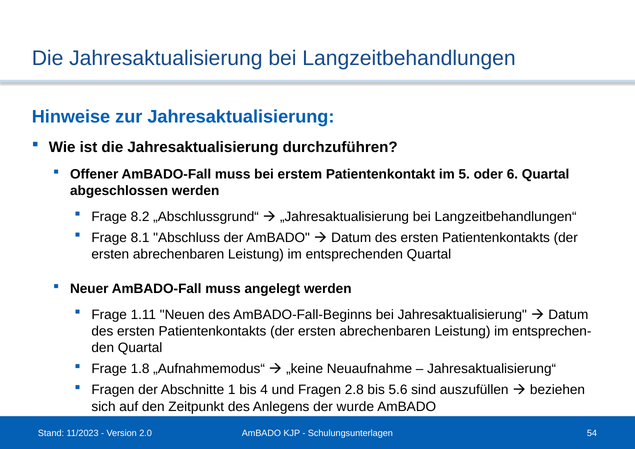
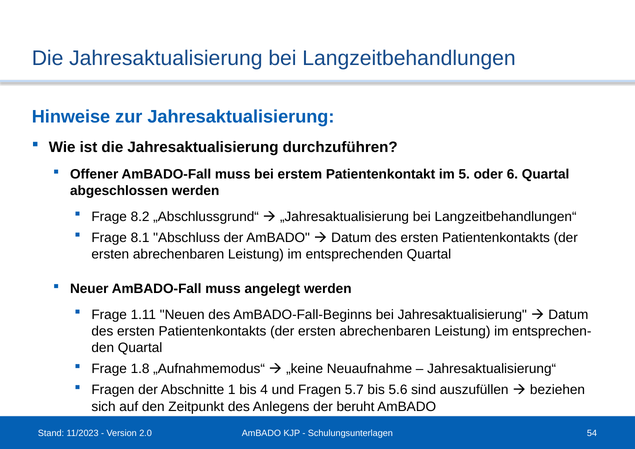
2.8: 2.8 -> 5.7
wurde: wurde -> beruht
